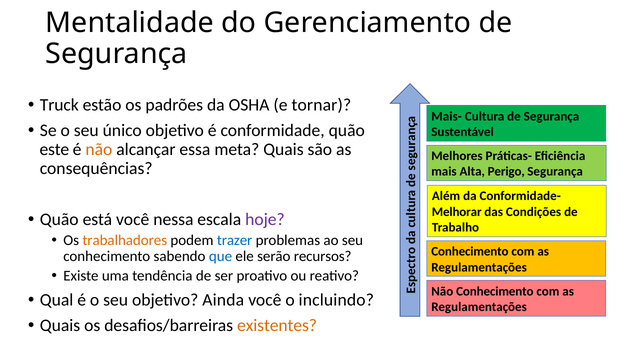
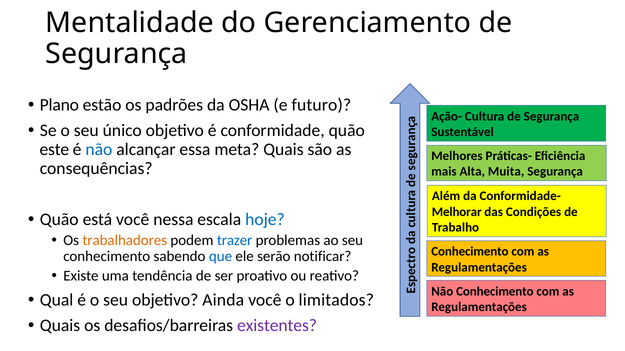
Truck: Truck -> Plano
tornar: tornar -> futuro
Mais-: Mais- -> Ação-
não at (99, 150) colour: orange -> blue
Perigo: Perigo -> Muita
hoje colour: purple -> blue
recursos: recursos -> notificar
incluindo: incluindo -> limitados
existentes colour: orange -> purple
